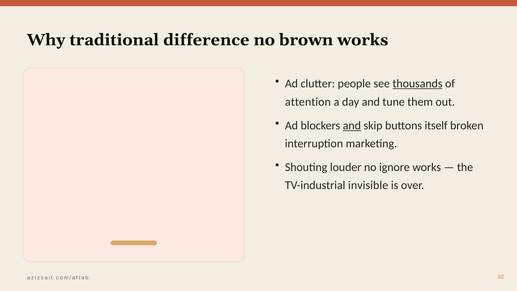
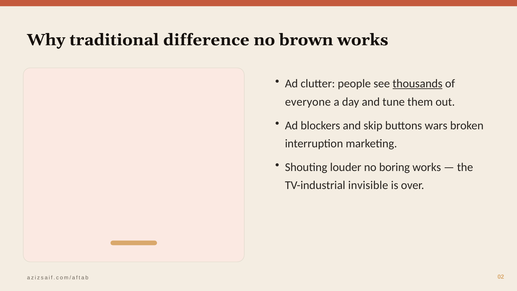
attention: attention -> everyone
and at (352, 125) underline: present -> none
itself: itself -> wars
ignore: ignore -> boring
